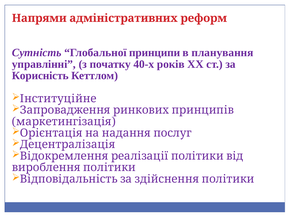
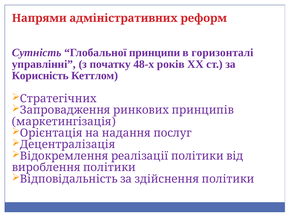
планування: планування -> горизонталі
40-х: 40-х -> 48-х
Інституційне: Інституційне -> Стратегічних
